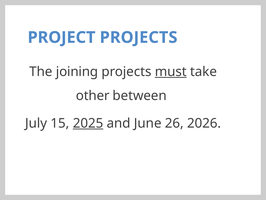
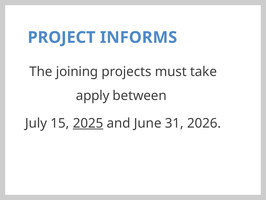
PROJECT PROJECTS: PROJECTS -> INFORMS
must underline: present -> none
other: other -> apply
26: 26 -> 31
